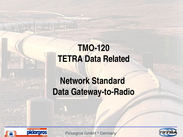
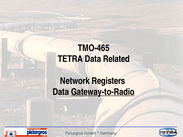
TMO-120: TMO-120 -> TMO-465
Standard: Standard -> Registers
Gateway-to-Radio underline: none -> present
